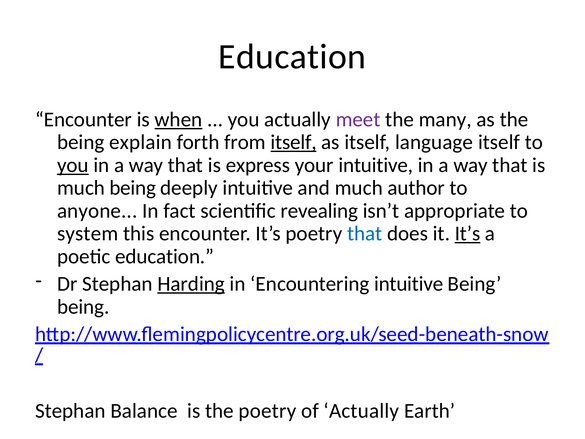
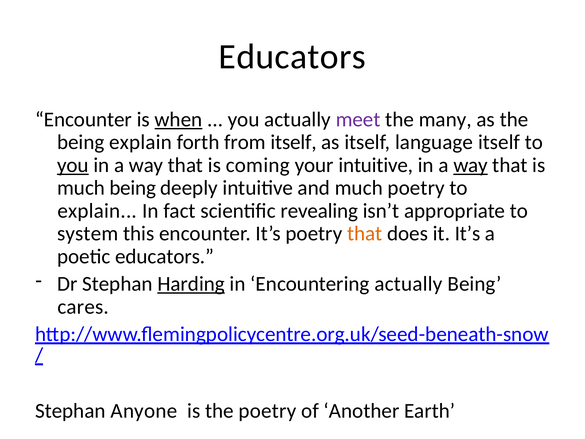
Education at (292, 57): Education -> Educators
itself at (294, 142) underline: present -> none
express: express -> coming
way at (471, 165) underline: none -> present
much author: author -> poetry
anyone at (97, 211): anyone -> explain
that at (365, 233) colour: blue -> orange
It’s at (468, 233) underline: present -> none
poetic education: education -> educators
Encountering intuitive: intuitive -> actually
being at (83, 307): being -> cares
Balance: Balance -> Anyone
of Actually: Actually -> Another
